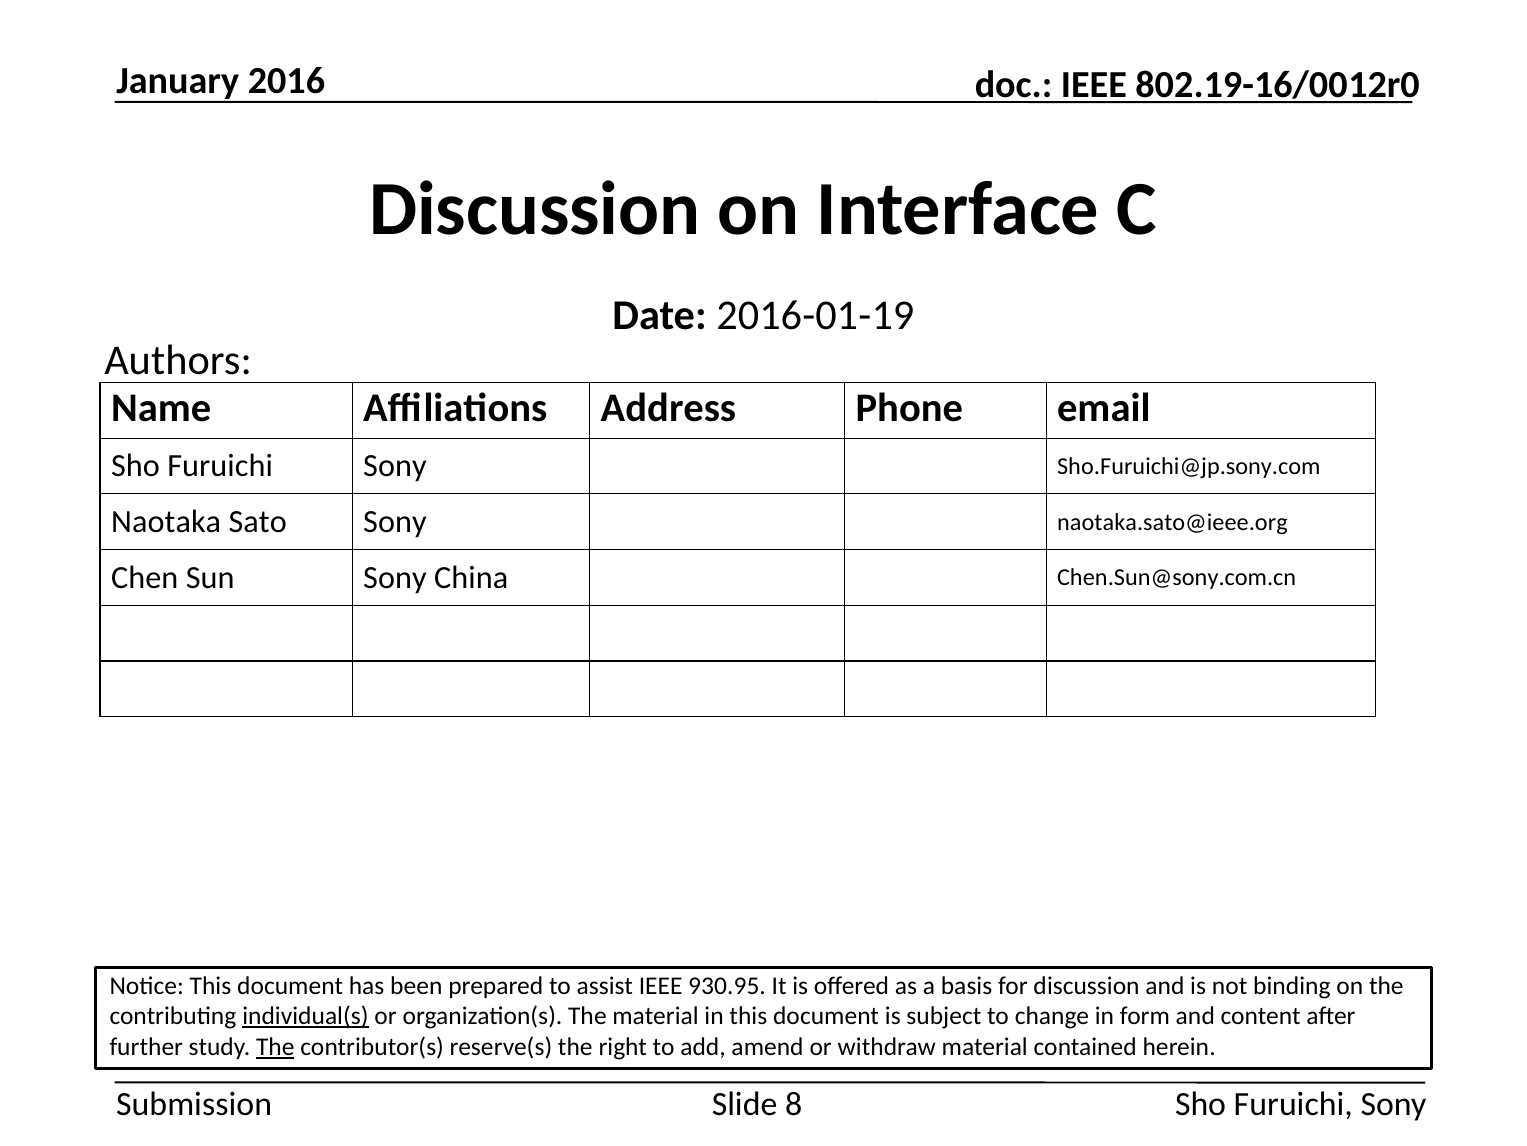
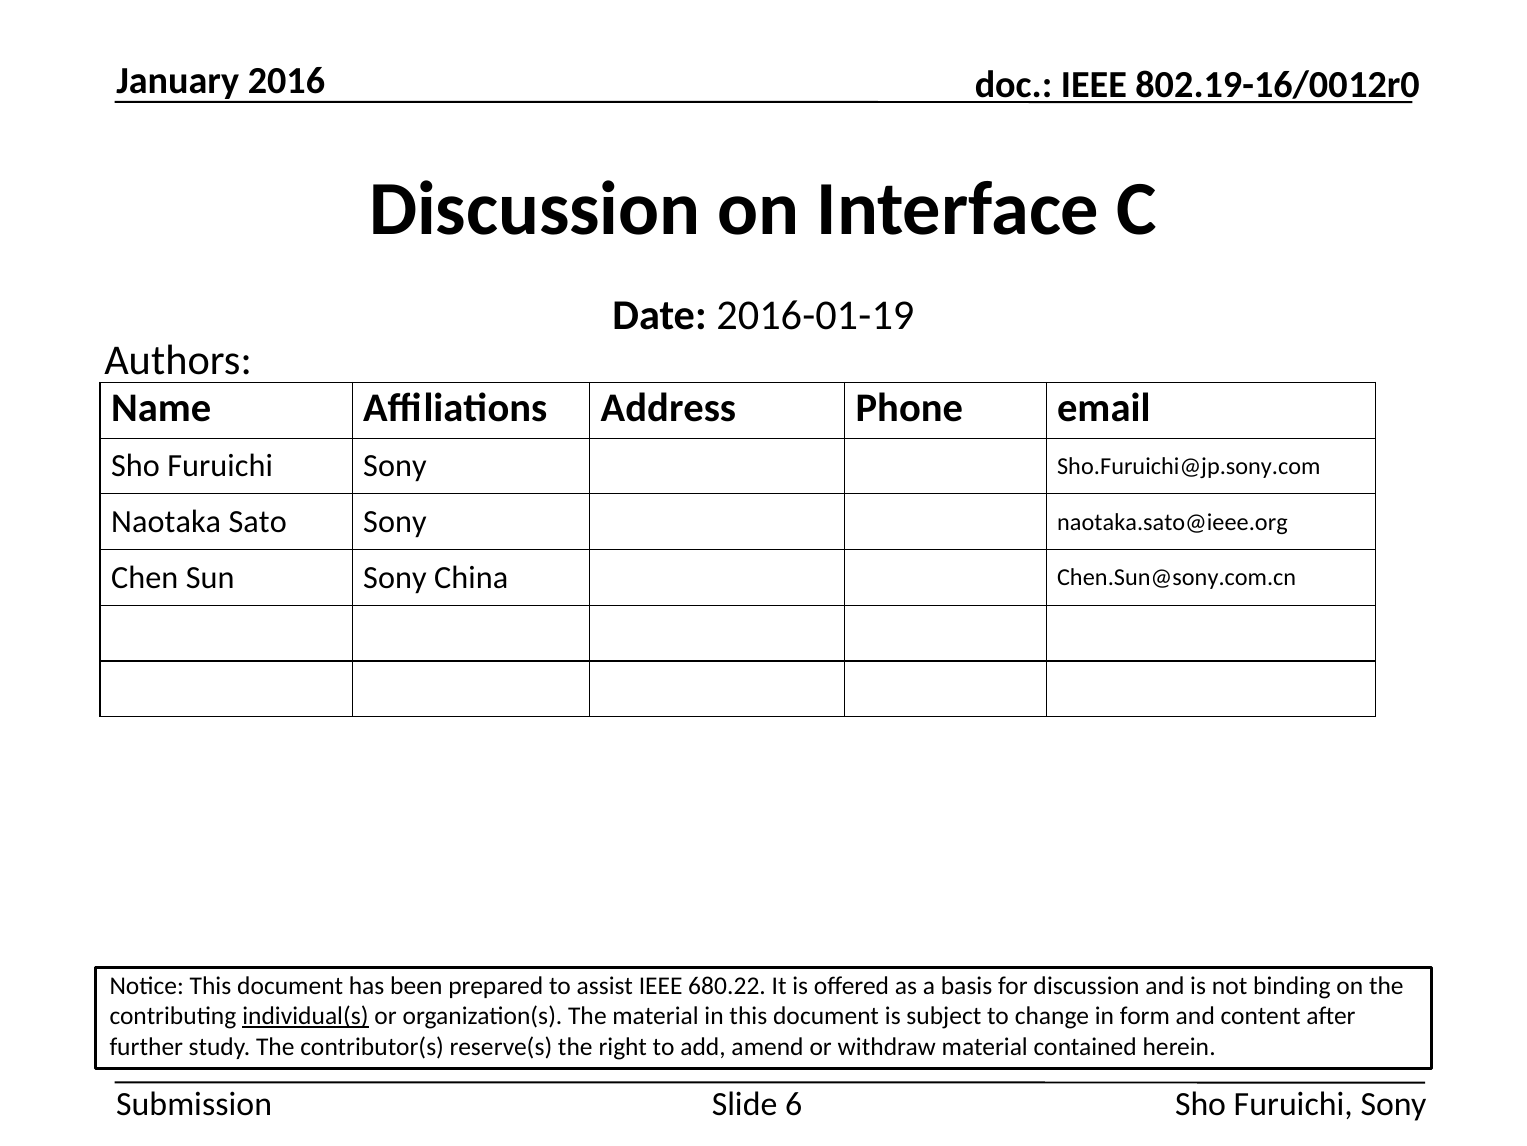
930.95: 930.95 -> 680.22
The at (275, 1046) underline: present -> none
8: 8 -> 6
